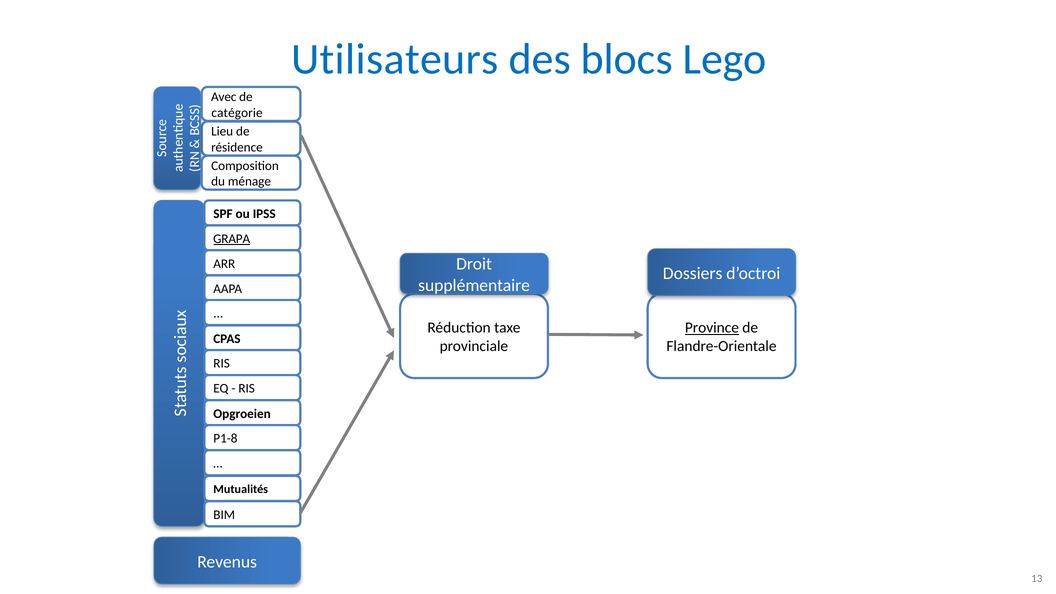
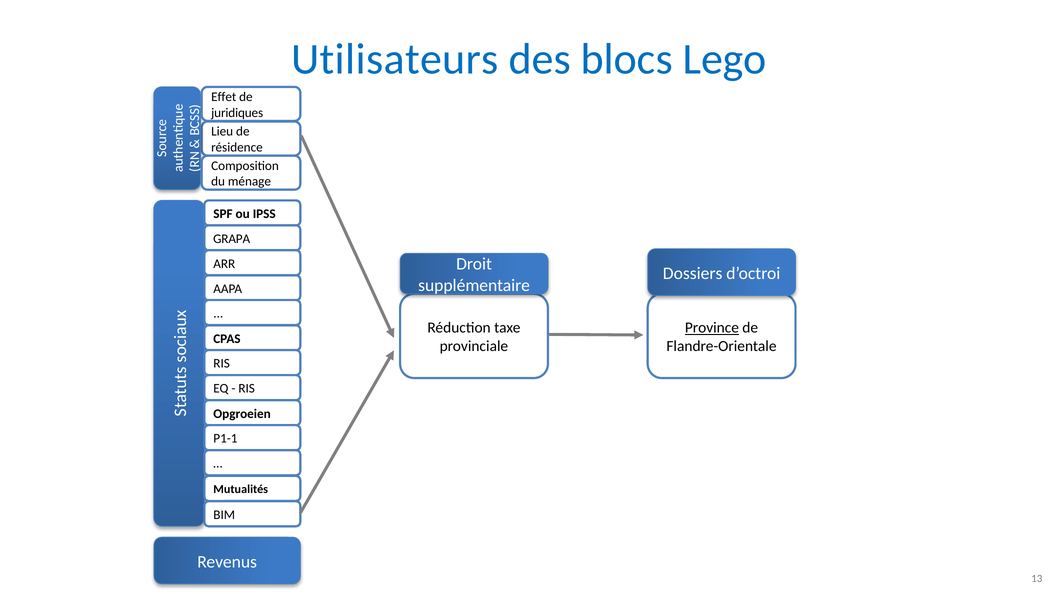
Avec: Avec -> Effet
catégorie: catégorie -> juridiques
GRAPA underline: present -> none
P1-8: P1-8 -> P1-1
